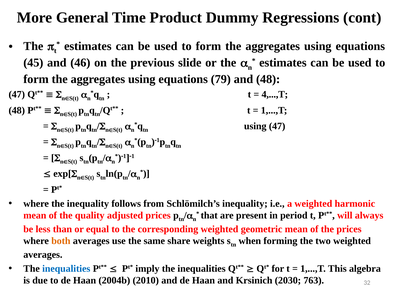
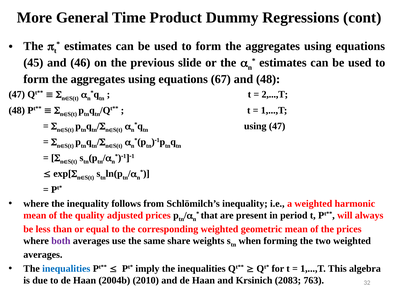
79: 79 -> 67
4,...,T: 4,...,T -> 2,...,T
both colour: orange -> purple
2030: 2030 -> 2083
